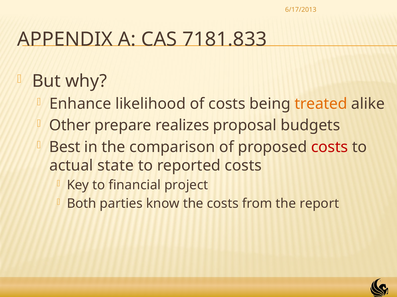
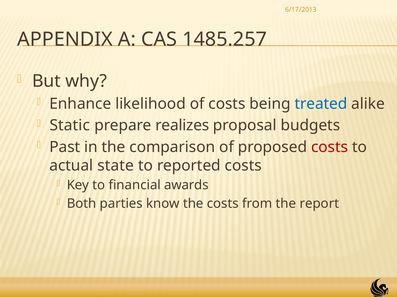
7181.833: 7181.833 -> 1485.257
treated colour: orange -> blue
Other: Other -> Static
Best: Best -> Past
project: project -> awards
